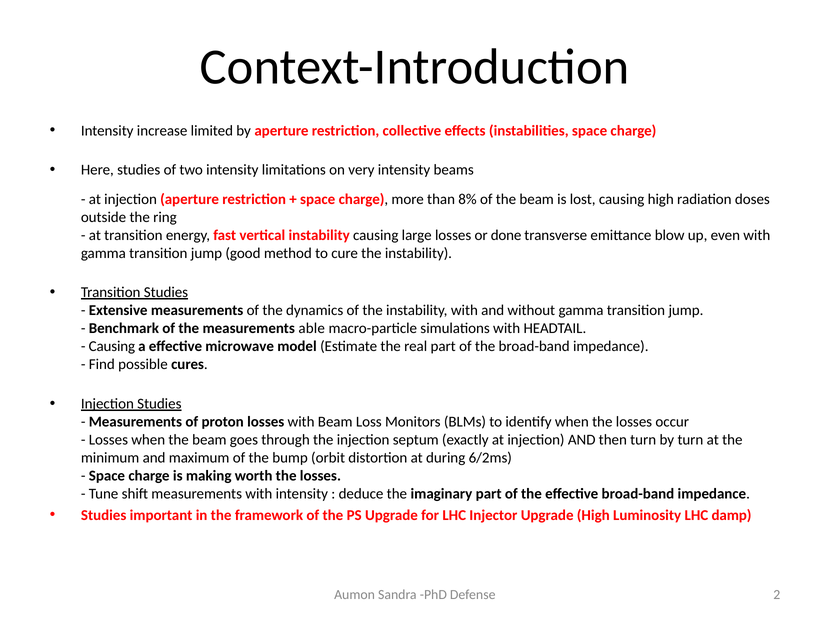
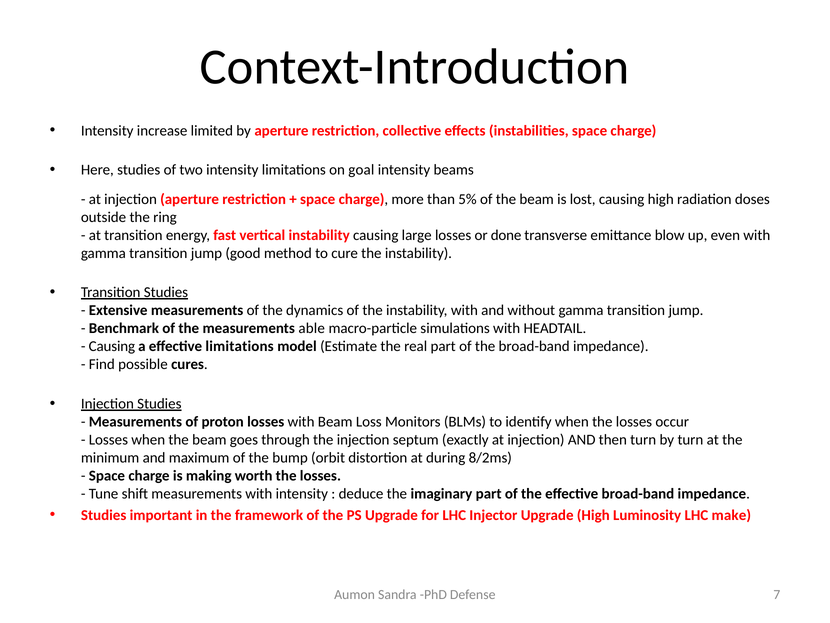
very: very -> goal
8%: 8% -> 5%
effective microwave: microwave -> limitations
6/2ms: 6/2ms -> 8/2ms
damp: damp -> make
2: 2 -> 7
